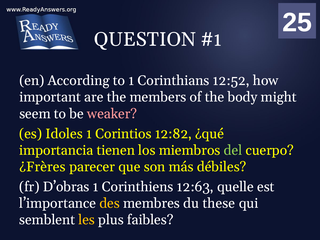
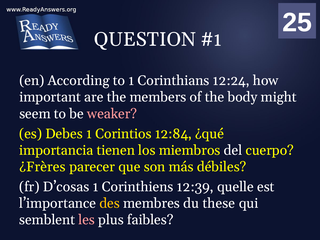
12:52: 12:52 -> 12:24
Idoles: Idoles -> Debes
12:82: 12:82 -> 12:84
del colour: light green -> white
D’obras: D’obras -> D’cosas
12:63: 12:63 -> 12:39
les colour: yellow -> pink
